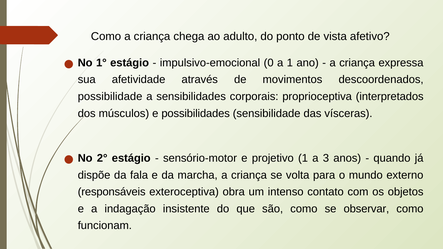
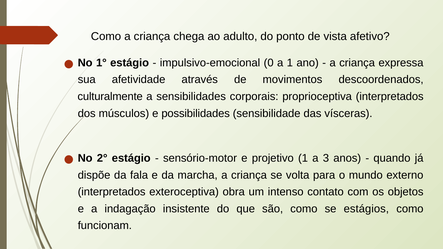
possibilidade: possibilidade -> culturalmente
responsáveis at (112, 192): responsáveis -> interpretados
observar: observar -> estágios
